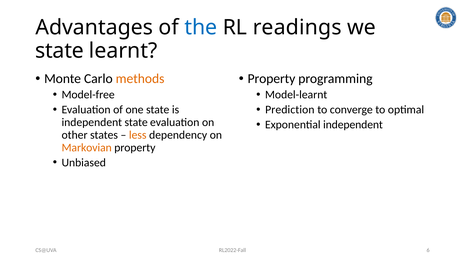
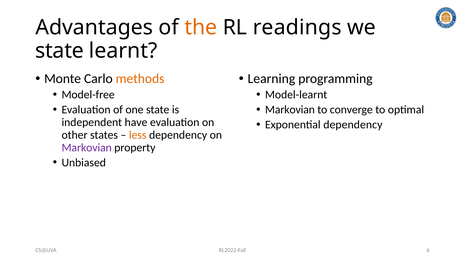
the colour: blue -> orange
Property at (271, 79): Property -> Learning
Prediction at (290, 110): Prediction -> Markovian
independent state: state -> have
Exponential independent: independent -> dependency
Markovian at (87, 147) colour: orange -> purple
